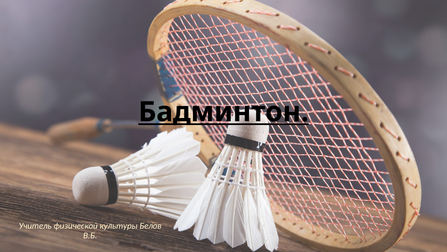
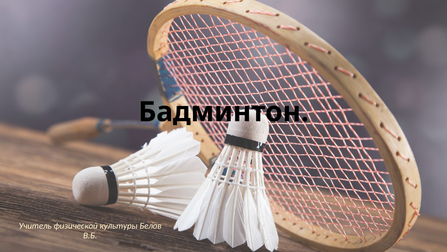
Бадминтон underline: present -> none
